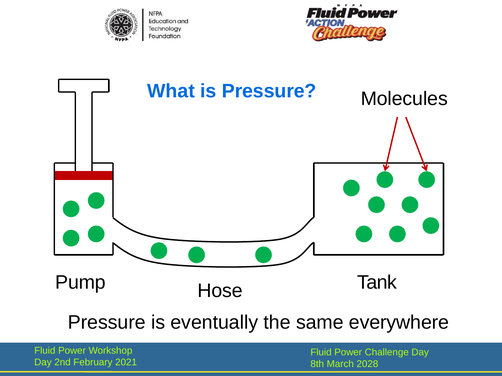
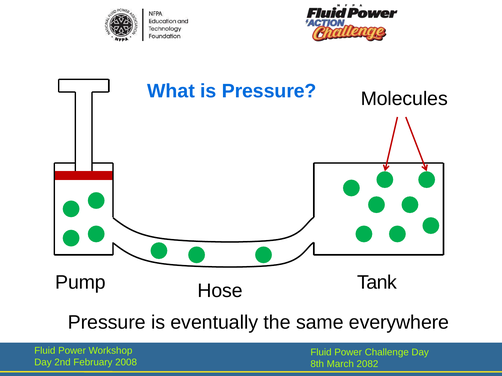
2021: 2021 -> 2008
2028: 2028 -> 2082
